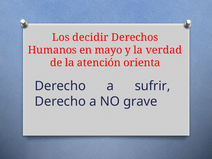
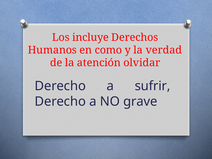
decidir: decidir -> incluye
mayo: mayo -> como
orienta: orienta -> olvidar
